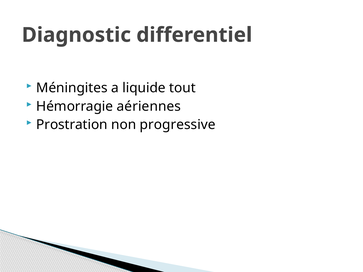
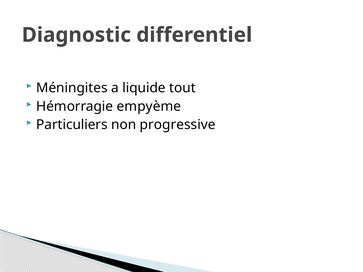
aériennes: aériennes -> empyème
Prostration: Prostration -> Particuliers
